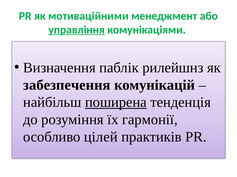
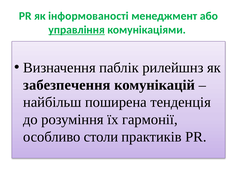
мотиваційними: мотиваційними -> інформованості
поширена underline: present -> none
цілей: цілей -> столи
